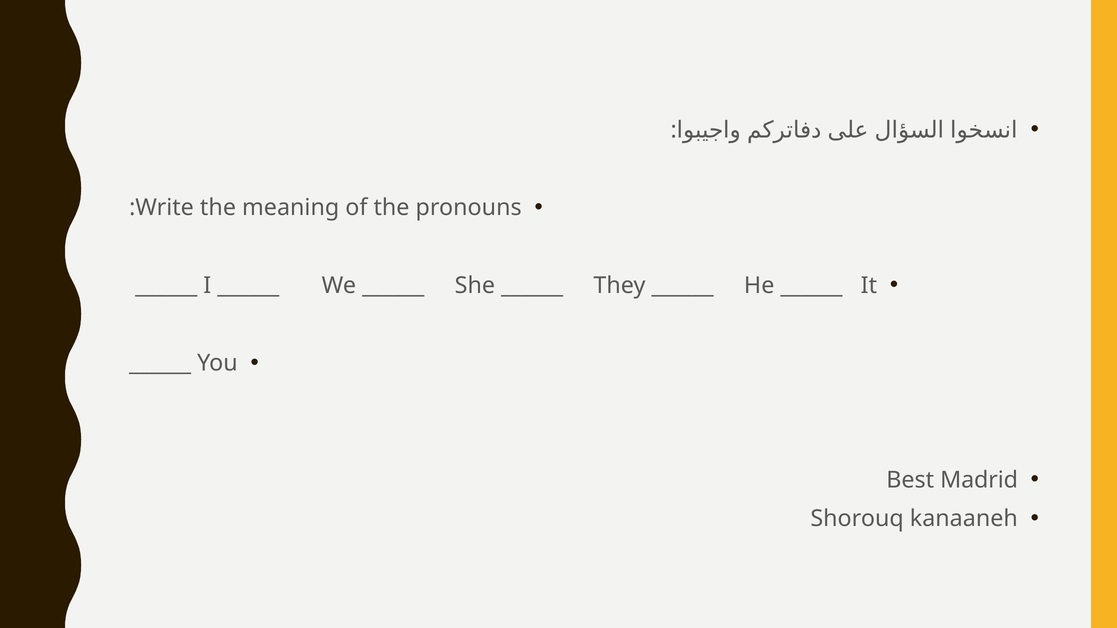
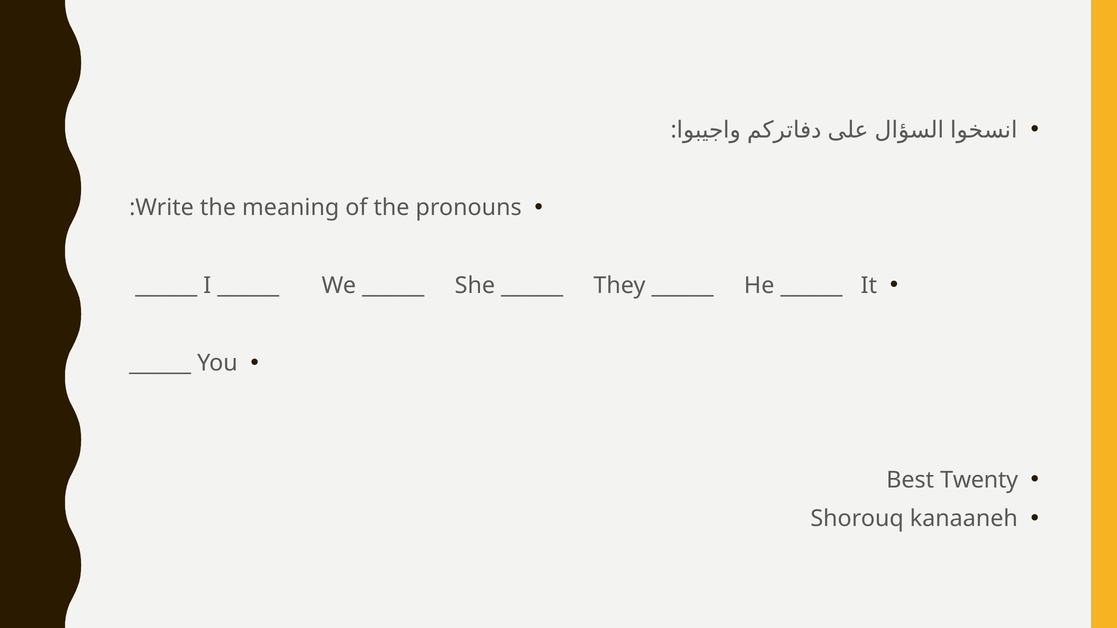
Madrid: Madrid -> Twenty
